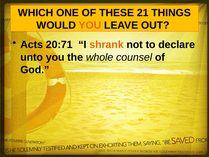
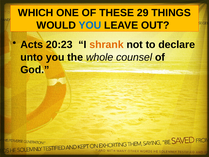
21: 21 -> 29
YOU at (90, 25) colour: orange -> blue
20:71: 20:71 -> 20:23
